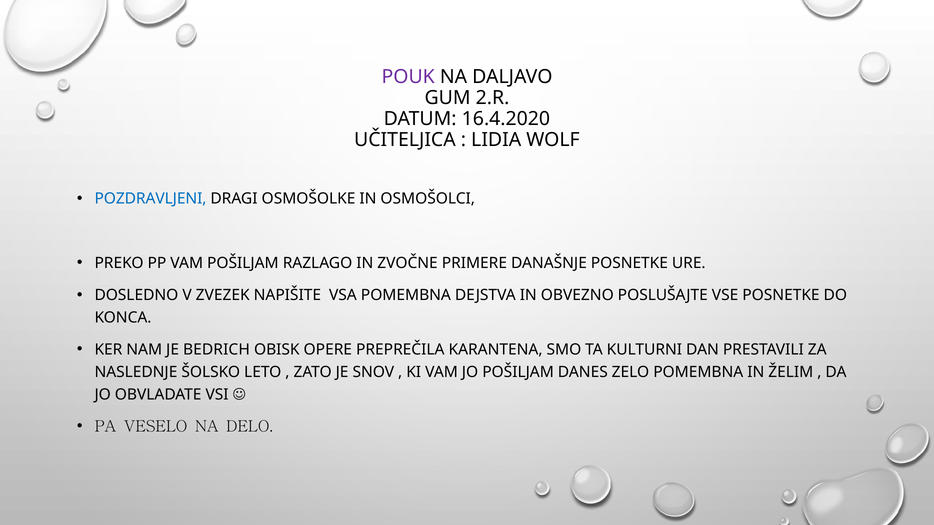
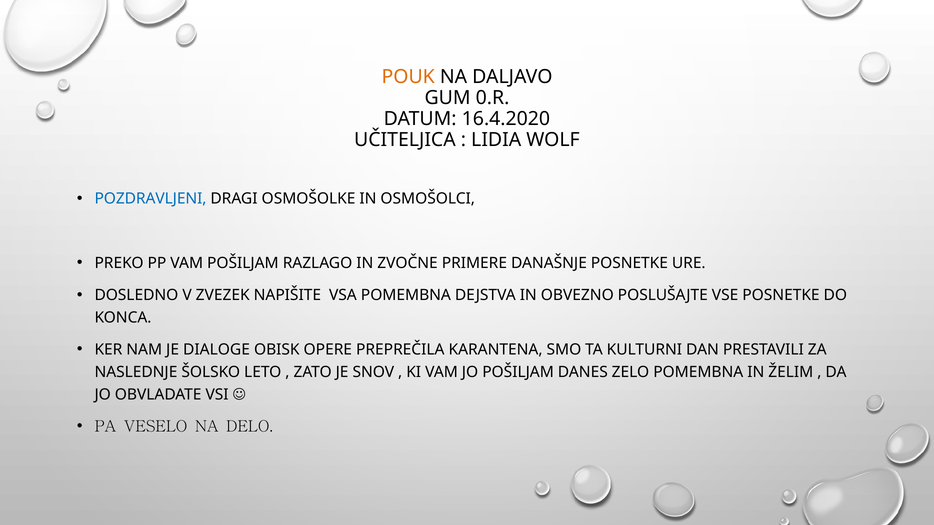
POUK colour: purple -> orange
2.R: 2.R -> 0.R
BEDRICH: BEDRICH -> DIALOGE
